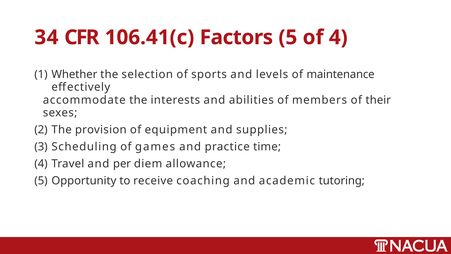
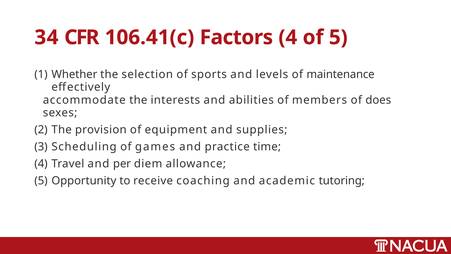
Factors 5: 5 -> 4
of 4: 4 -> 5
their: their -> does
